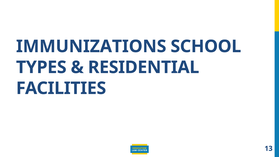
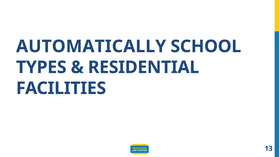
IMMUNIZATIONS: IMMUNIZATIONS -> AUTOMATICALLY
